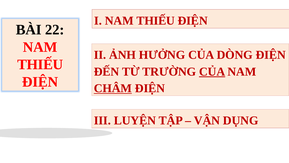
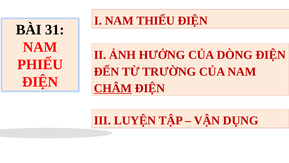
22: 22 -> 31
THIẾU at (40, 64): THIẾU -> PHIẾU
CỦA at (212, 71) underline: present -> none
